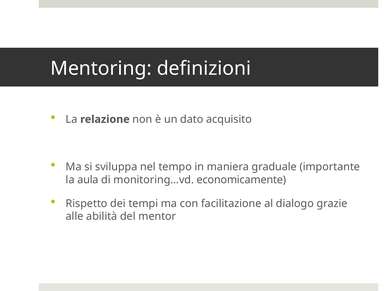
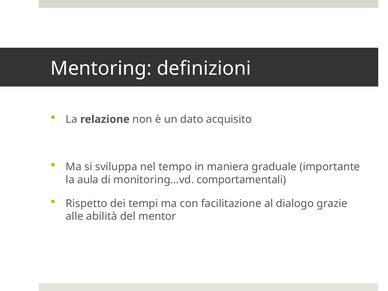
economicamente: economicamente -> comportamentali
